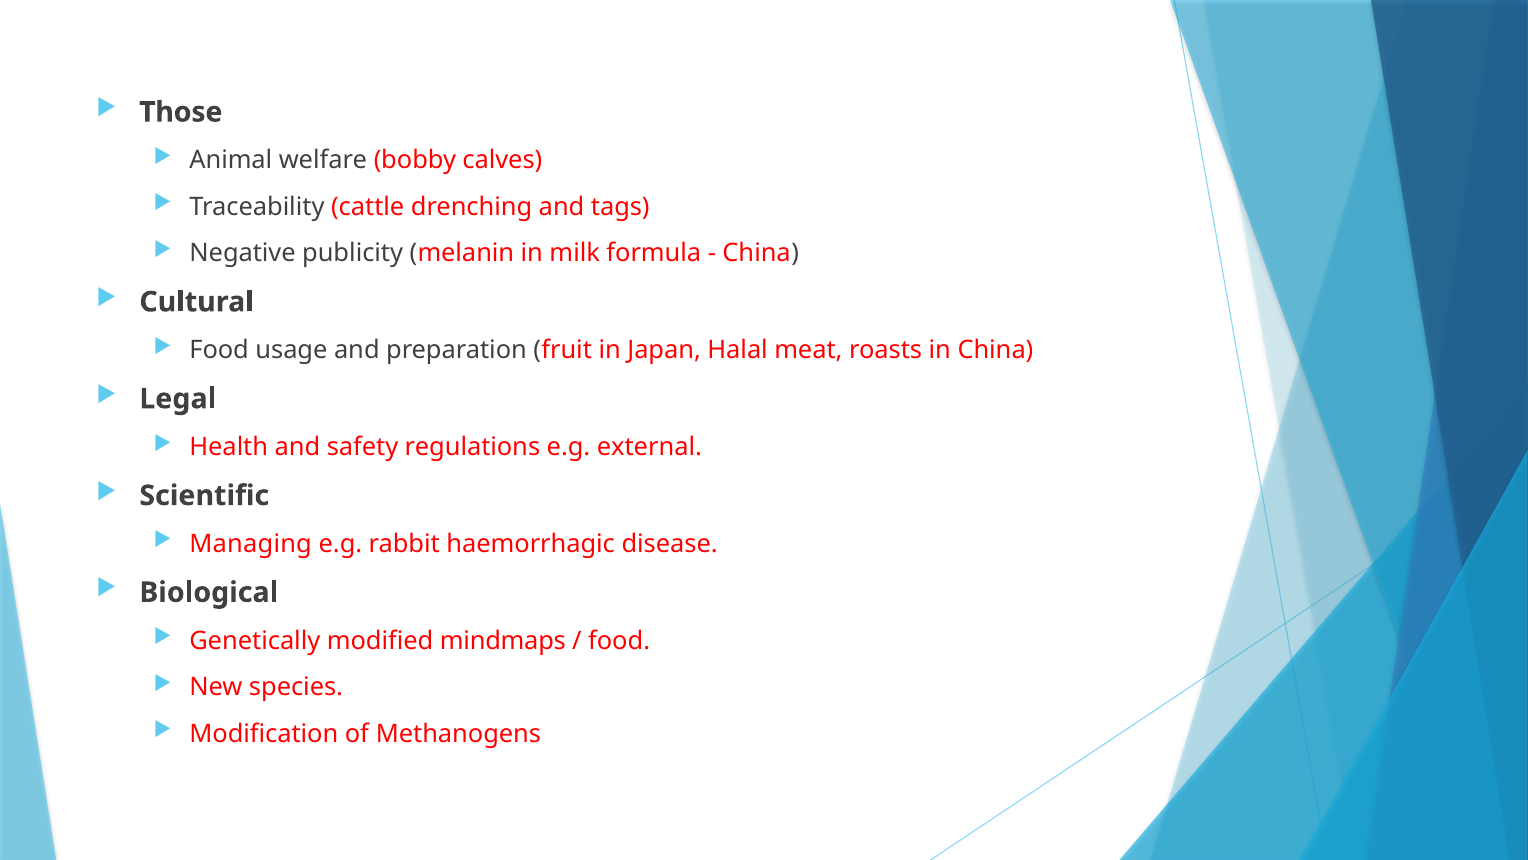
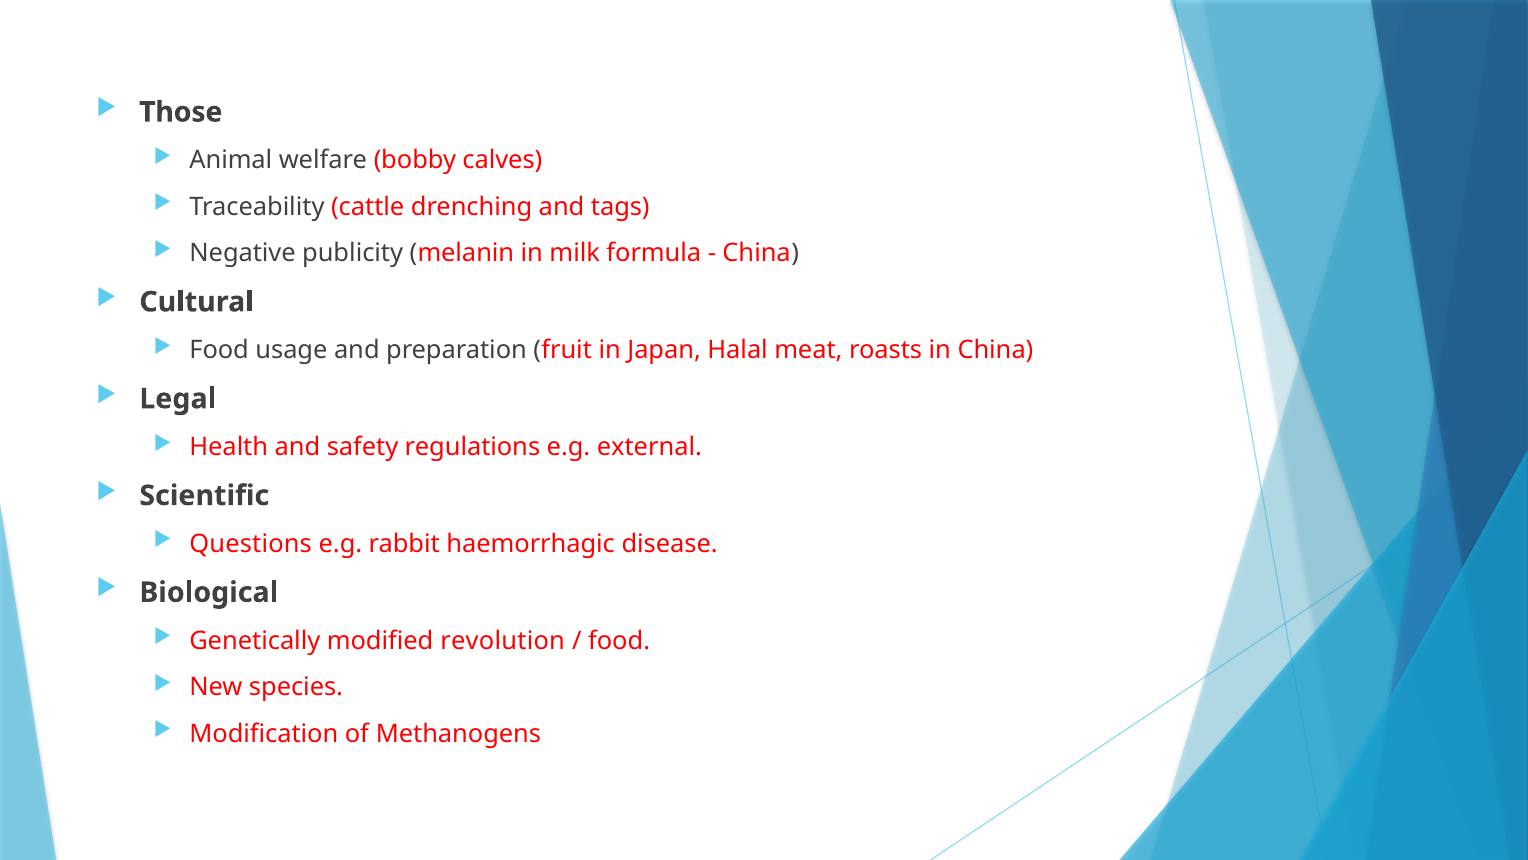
Managing: Managing -> Questions
mindmaps: mindmaps -> revolution
